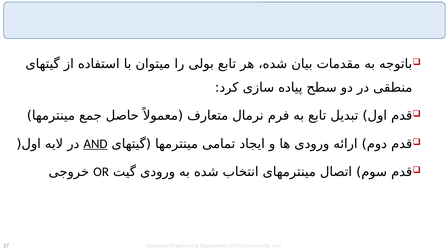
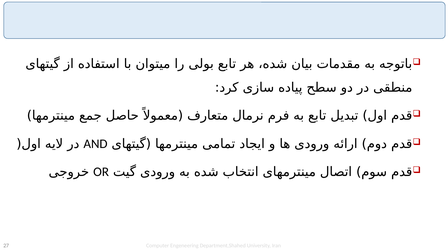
AND underline: present -> none
